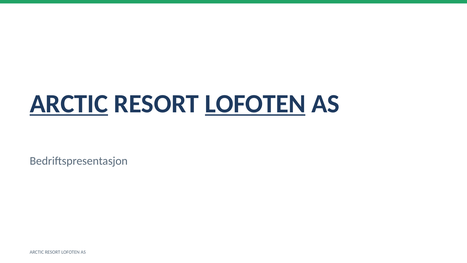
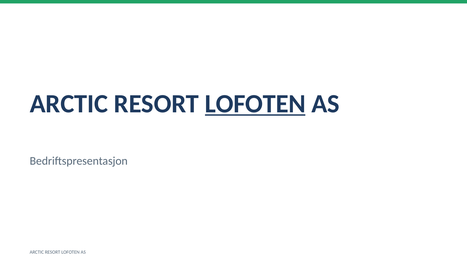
ARCTIC at (69, 104) underline: present -> none
